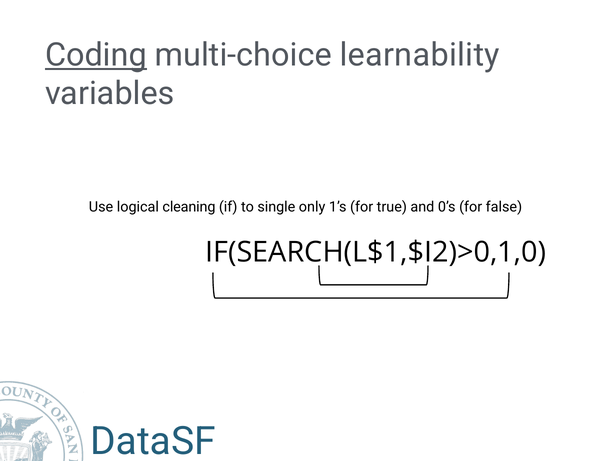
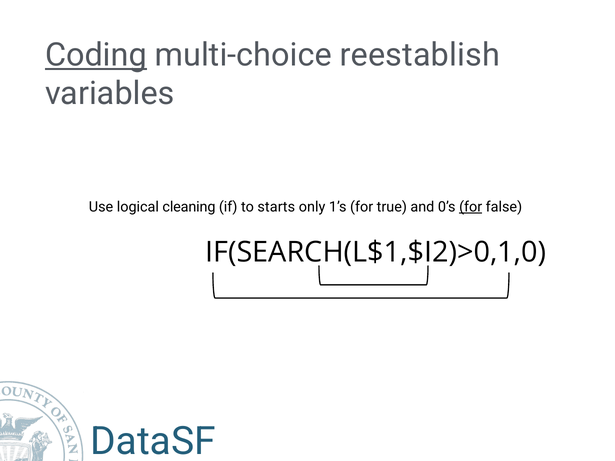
learnability: learnability -> reestablish
single: single -> starts
for at (471, 207) underline: none -> present
